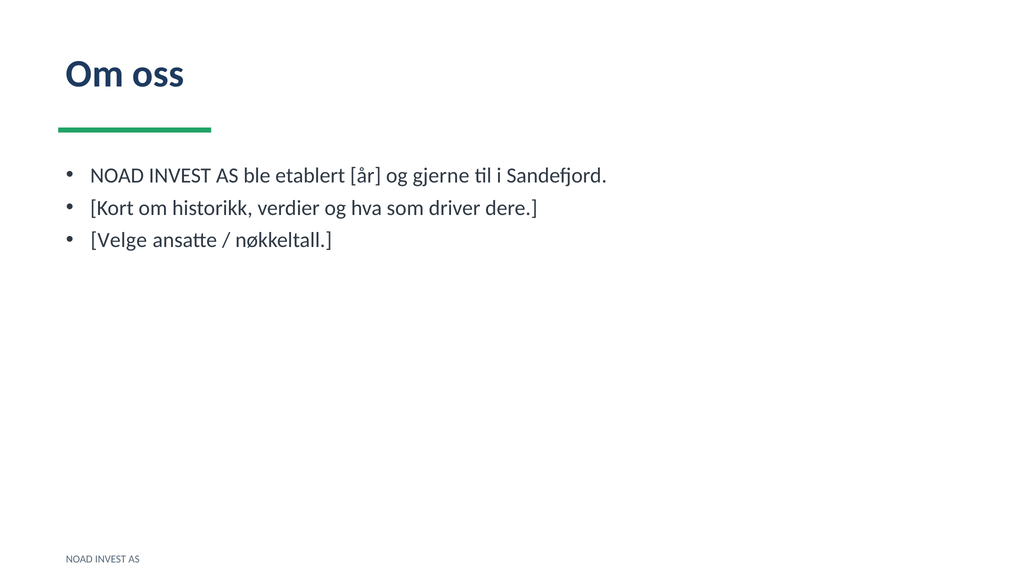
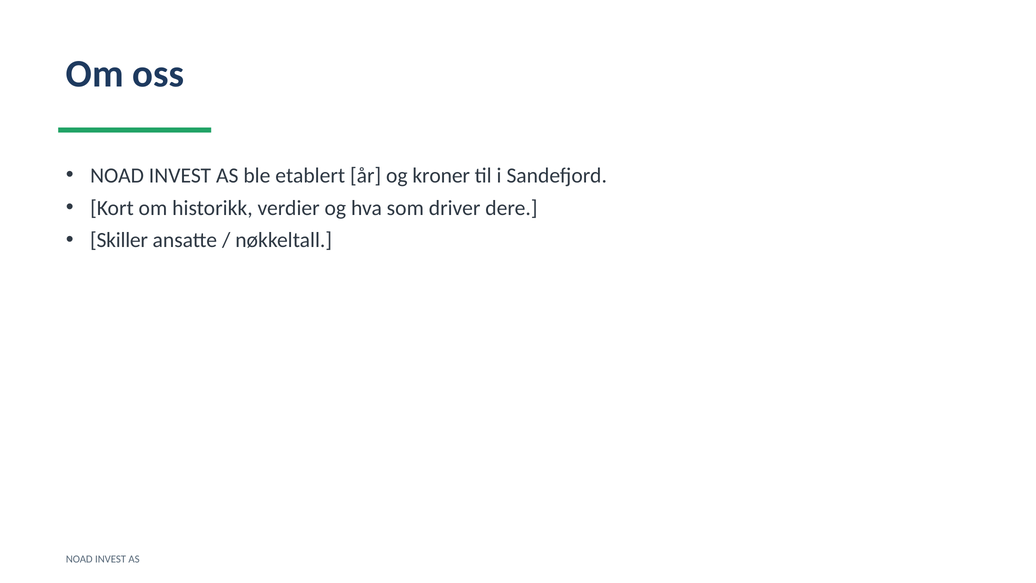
gjerne: gjerne -> kroner
Velge: Velge -> Skiller
